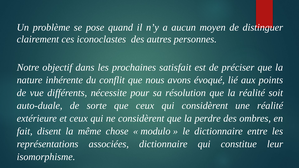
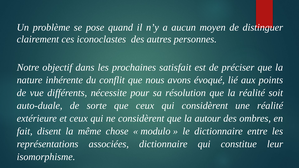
perdre: perdre -> autour
